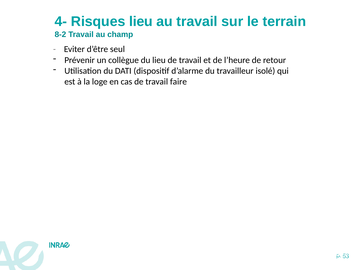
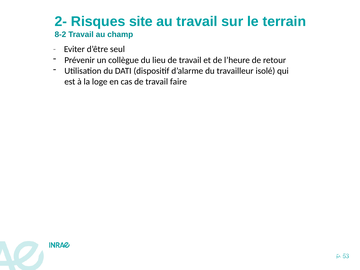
4-: 4- -> 2-
Risques lieu: lieu -> site
